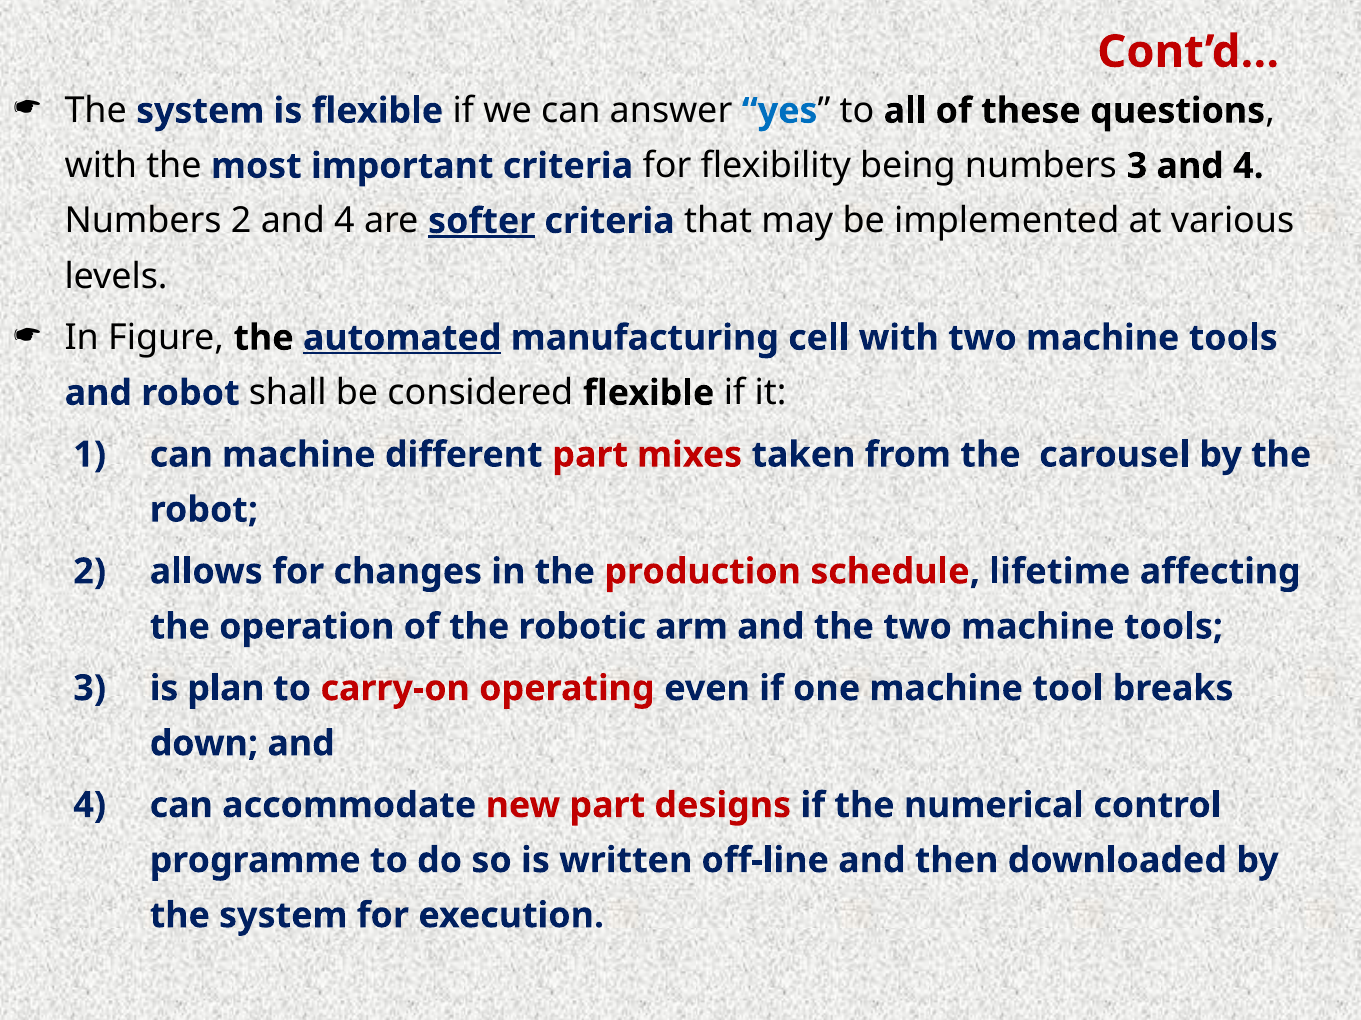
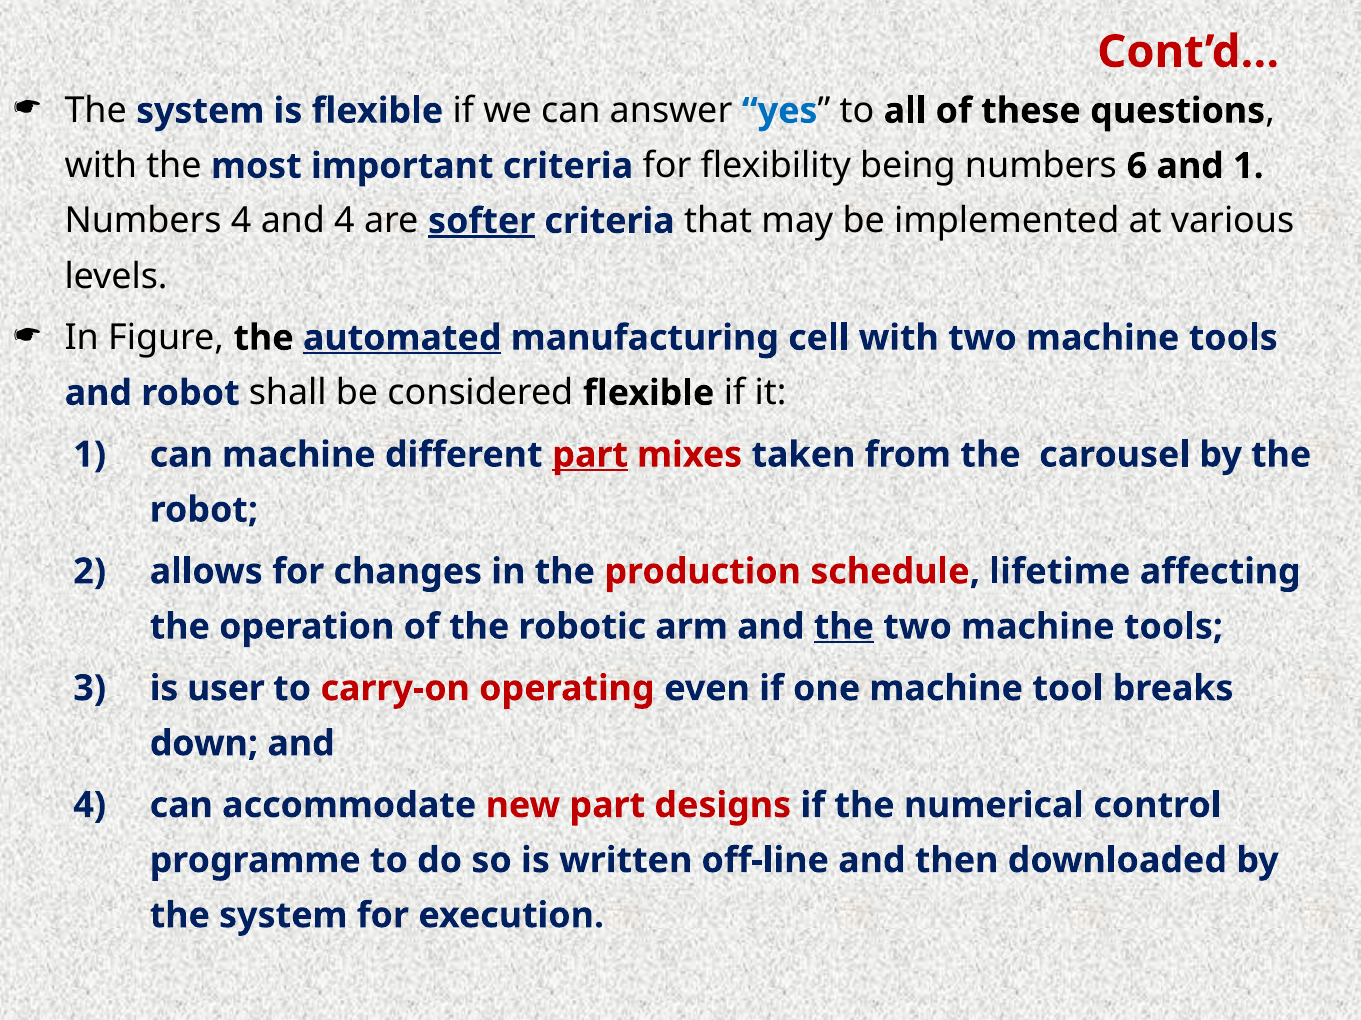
numbers 3: 3 -> 6
4 at (1248, 166): 4 -> 1
Numbers 2: 2 -> 4
part at (590, 455) underline: none -> present
the at (844, 627) underline: none -> present
plan: plan -> user
